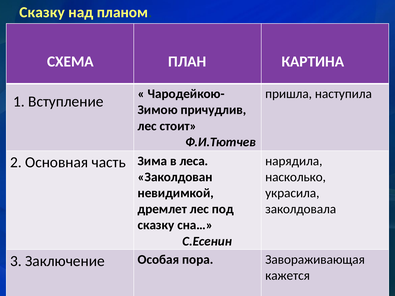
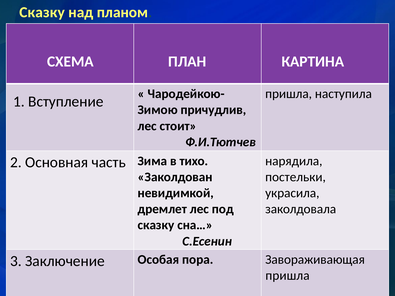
леса: леса -> тихо
насколько: насколько -> постельки
кажется at (288, 276): кажется -> пришла
